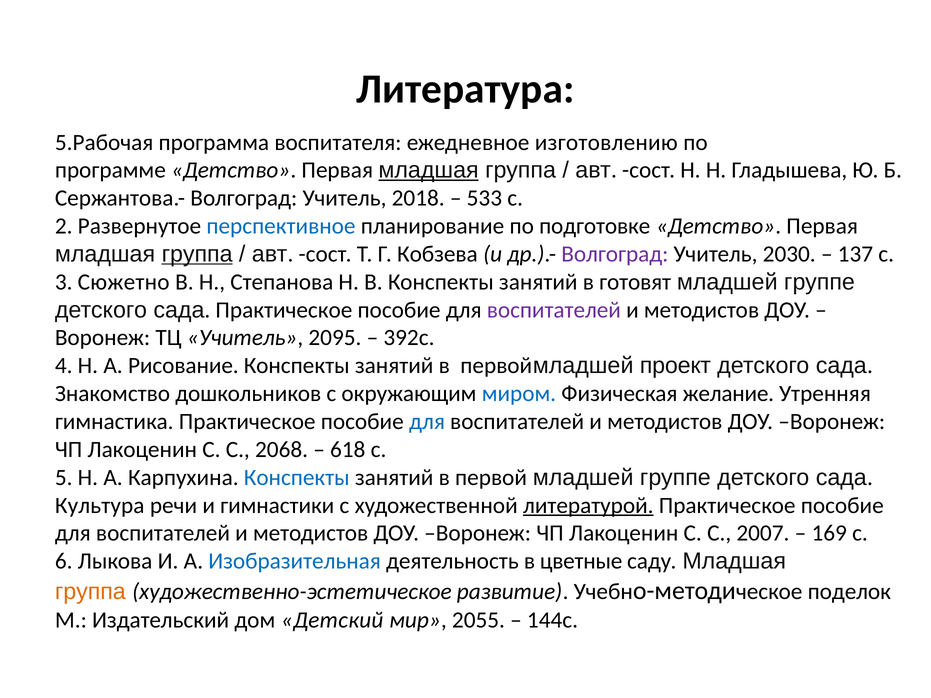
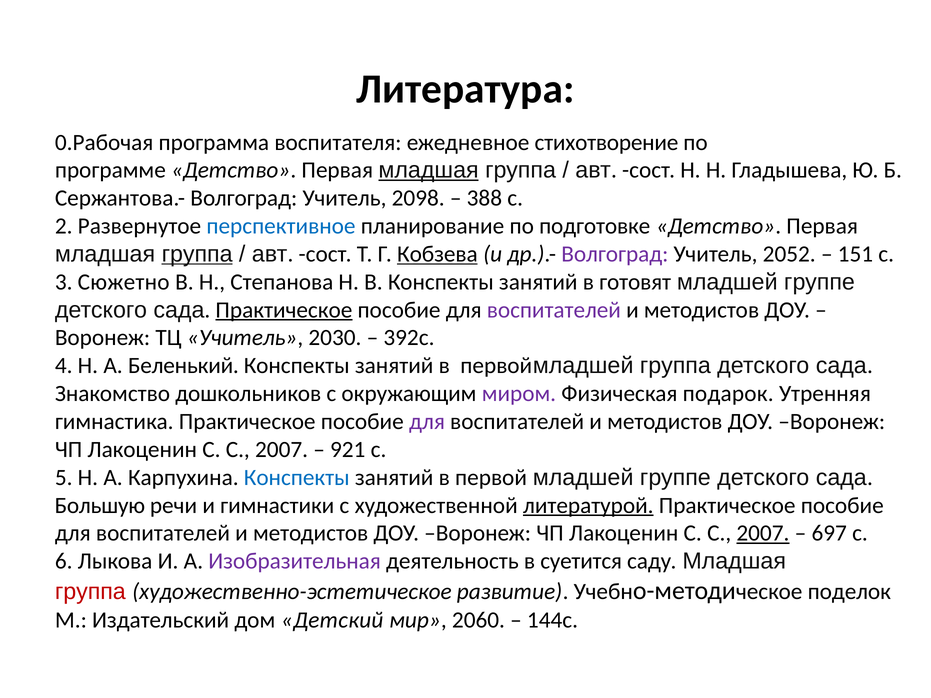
5.Рабочая: 5.Рабочая -> 0.Рабочая
изготовлению: изготовлению -> стихотворение
2018: 2018 -> 2098
533: 533 -> 388
Кобзева underline: none -> present
2030: 2030 -> 2052
137: 137 -> 151
Практическое at (284, 310) underline: none -> present
2095: 2095 -> 2030
Рисование: Рисование -> Беленький
первоймладшей проект: проект -> группа
миром colour: blue -> purple
желание: желание -> подарок
для at (427, 422) colour: blue -> purple
2068 at (282, 450): 2068 -> 2007
618: 618 -> 921
Культура: Культура -> Большую
2007 at (763, 533) underline: none -> present
169: 169 -> 697
Изобразительная colour: blue -> purple
цветные: цветные -> суетится
группа at (90, 592) colour: orange -> red
2055: 2055 -> 2060
